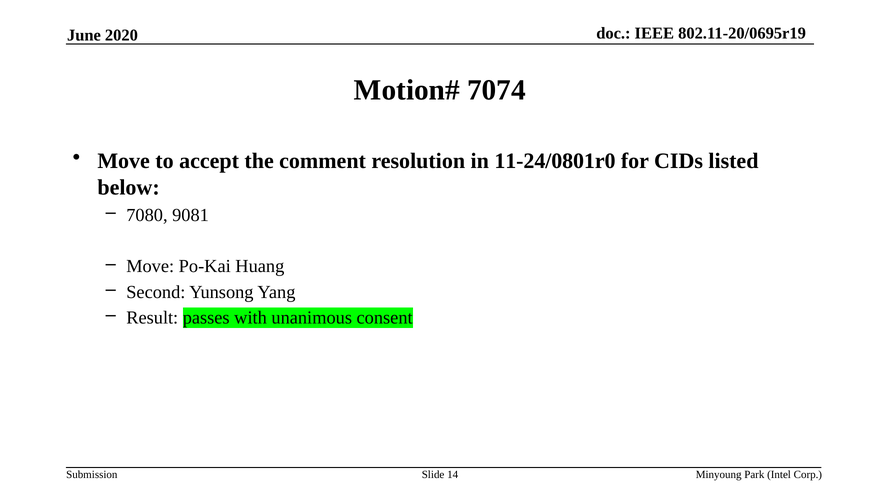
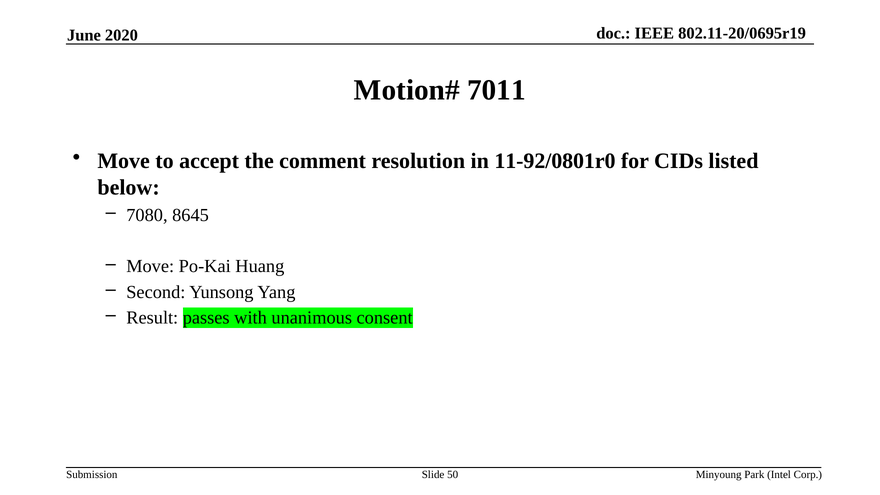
7074: 7074 -> 7011
11-24/0801r0: 11-24/0801r0 -> 11-92/0801r0
9081: 9081 -> 8645
14: 14 -> 50
